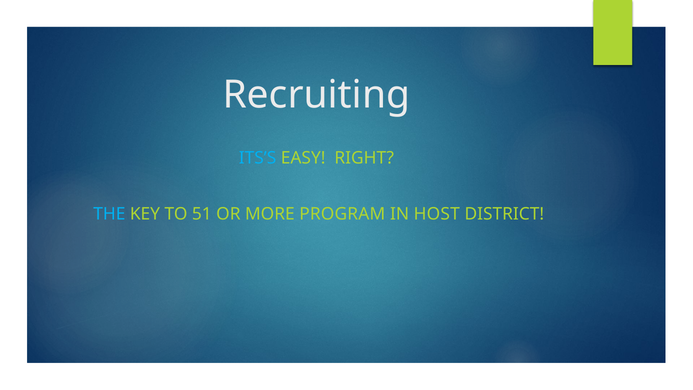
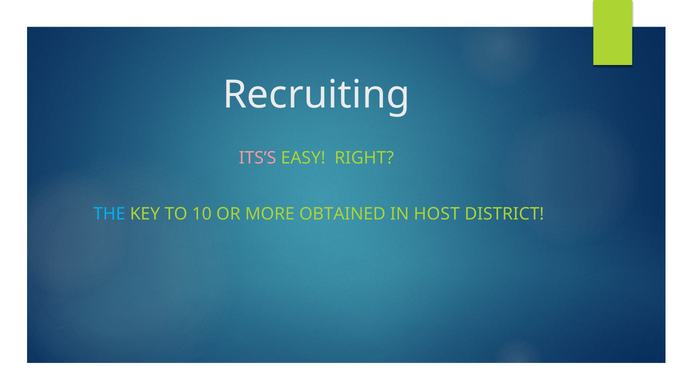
ITS’S colour: light blue -> pink
51: 51 -> 10
PROGRAM: PROGRAM -> OBTAINED
